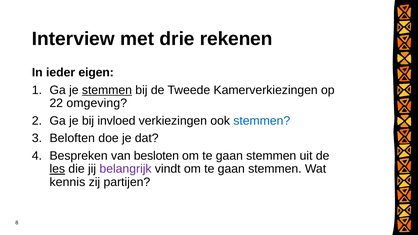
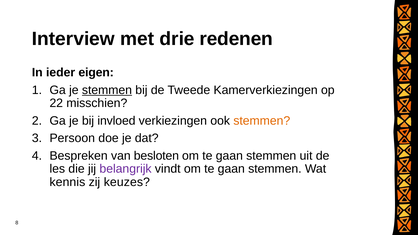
rekenen: rekenen -> redenen
omgeving: omgeving -> misschien
stemmen at (262, 121) colour: blue -> orange
Beloften: Beloften -> Persoon
les underline: present -> none
partijen: partijen -> keuzes
